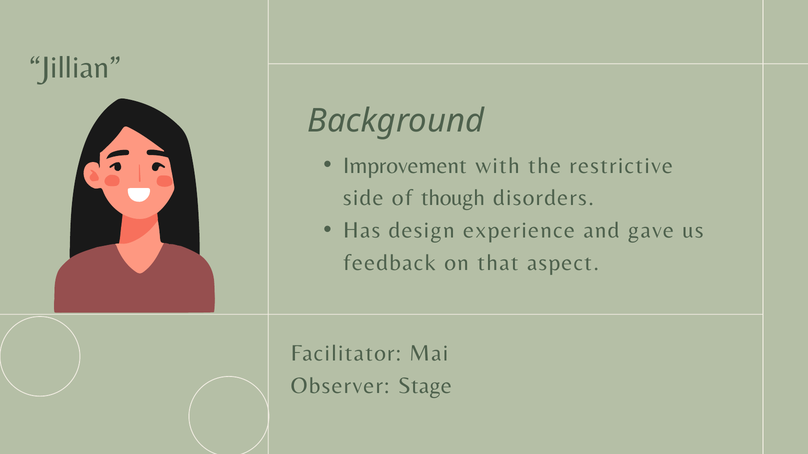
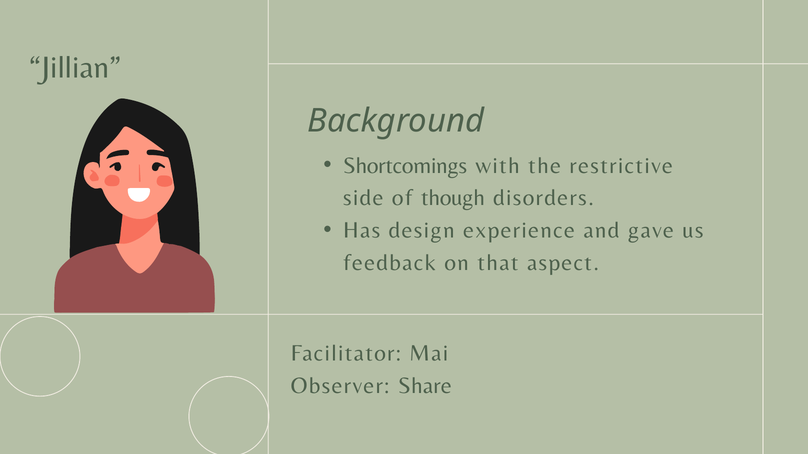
Improvement: Improvement -> Shortcomings
Stage: Stage -> Share
